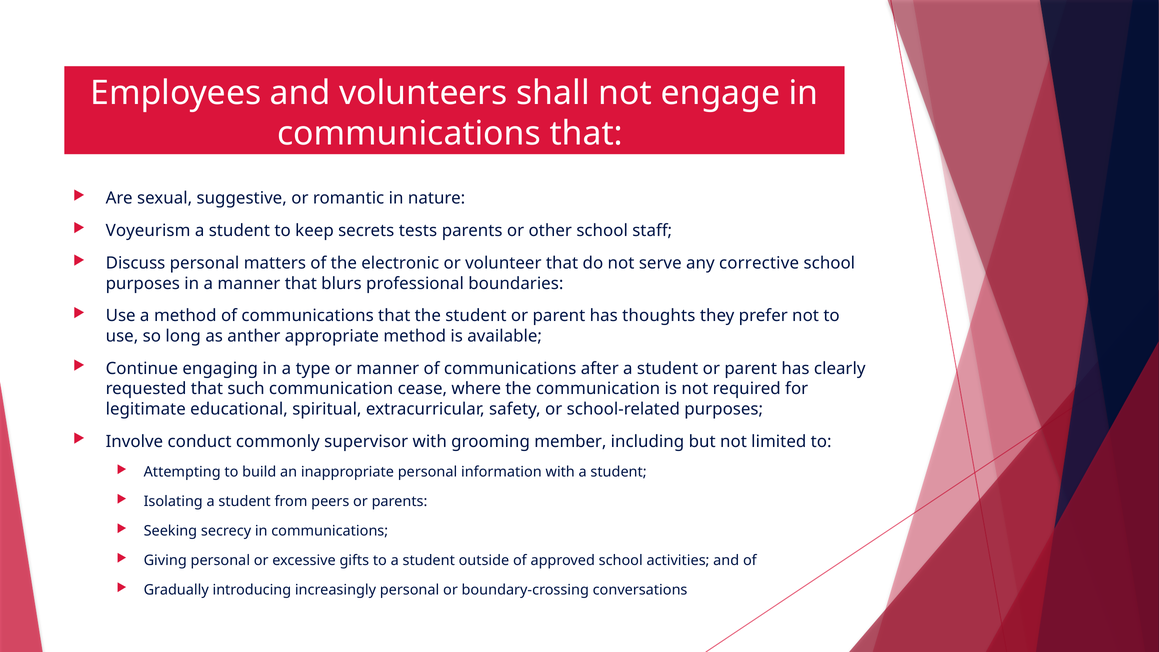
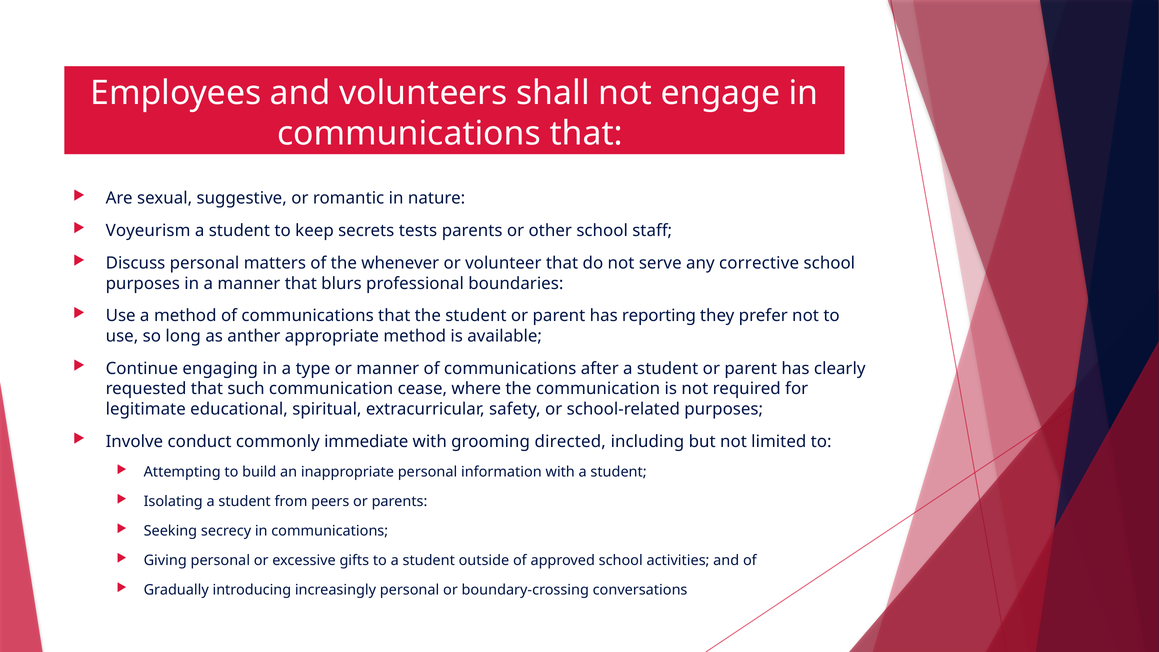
electronic: electronic -> whenever
thoughts: thoughts -> reporting
supervisor: supervisor -> immediate
member: member -> directed
